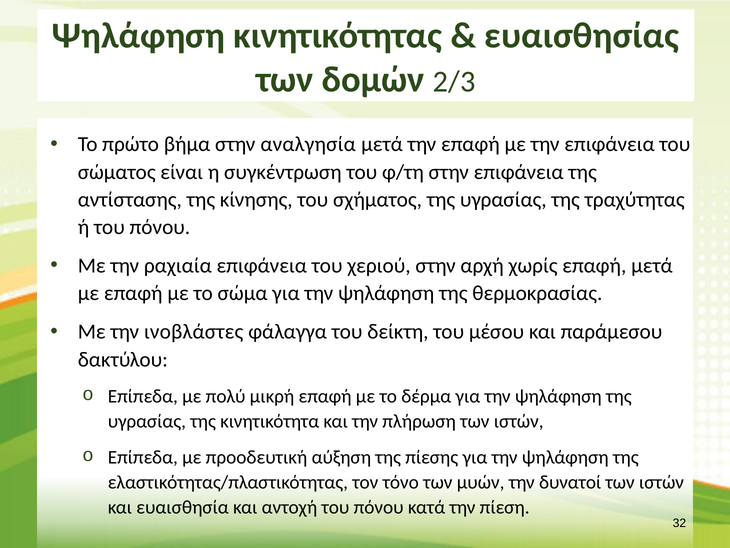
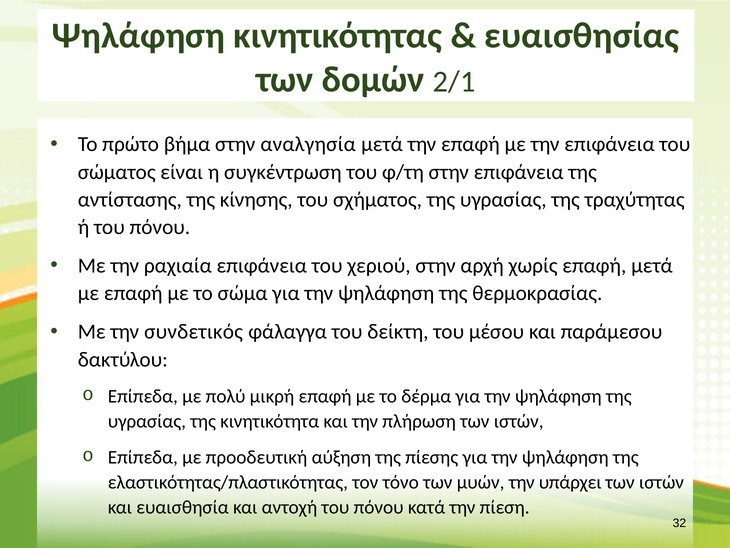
2/3: 2/3 -> 2/1
ινοβλάστες: ινοβλάστες -> συνδετικός
δυνατοί: δυνατοί -> υπάρχει
